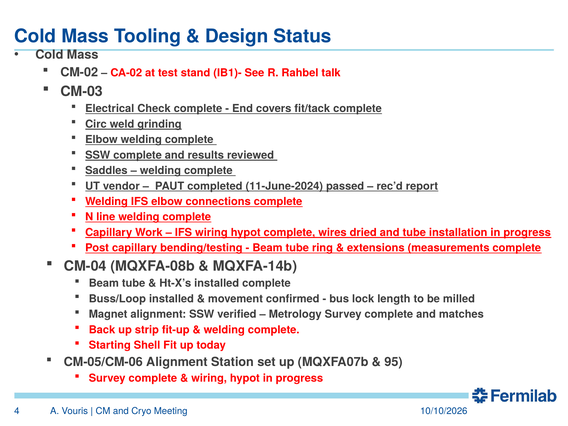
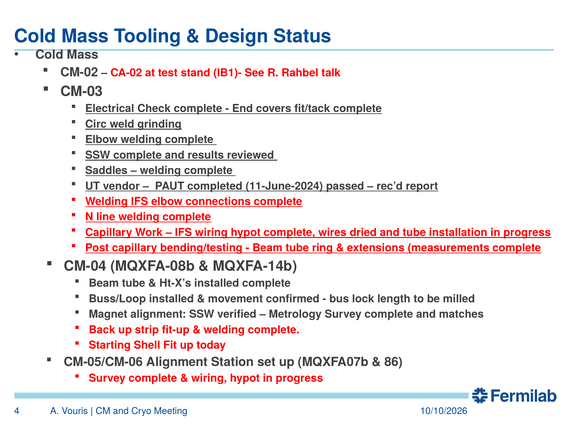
95: 95 -> 86
